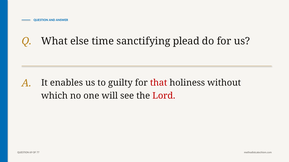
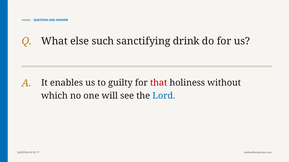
time: time -> such
plead: plead -> drink
Lord colour: red -> blue
